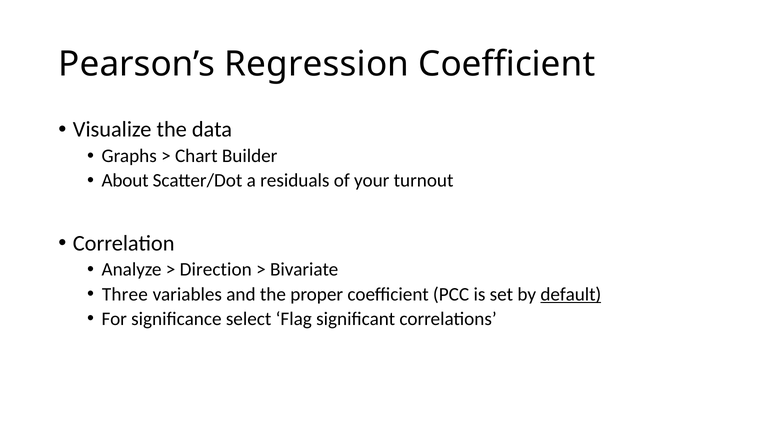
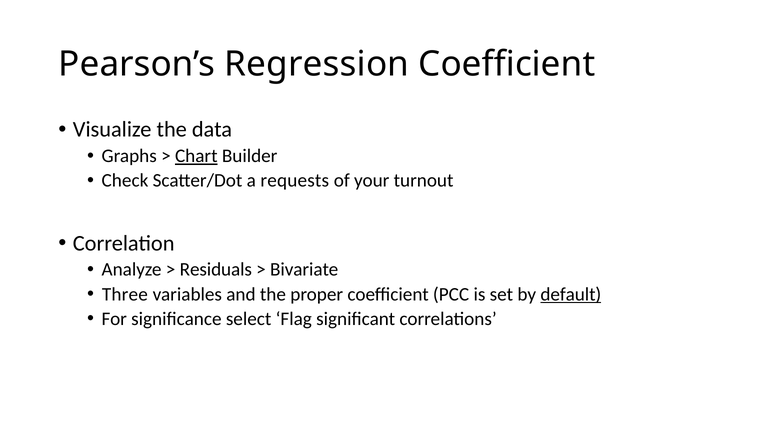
Chart underline: none -> present
About: About -> Check
residuals: residuals -> requests
Direction: Direction -> Residuals
